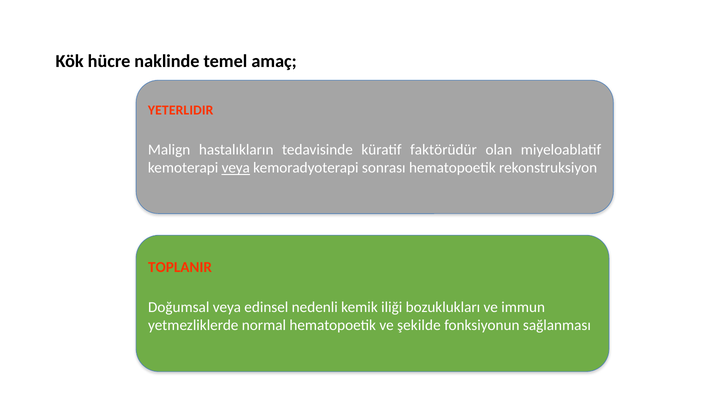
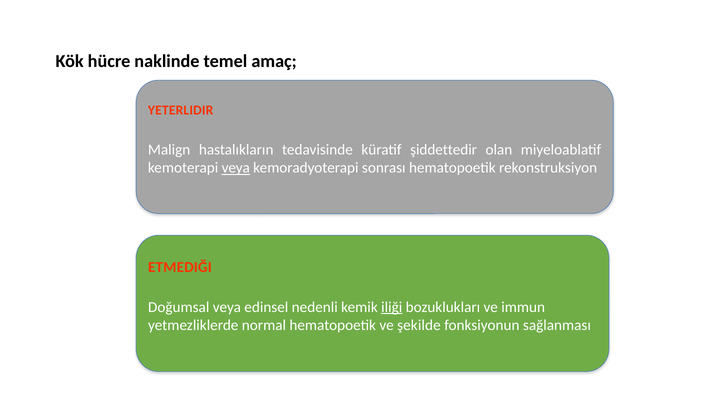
faktörüdür: faktörüdür -> şiddettedir
TOPLANIR: TOPLANIR -> ETMEDIĞI
iliği underline: none -> present
